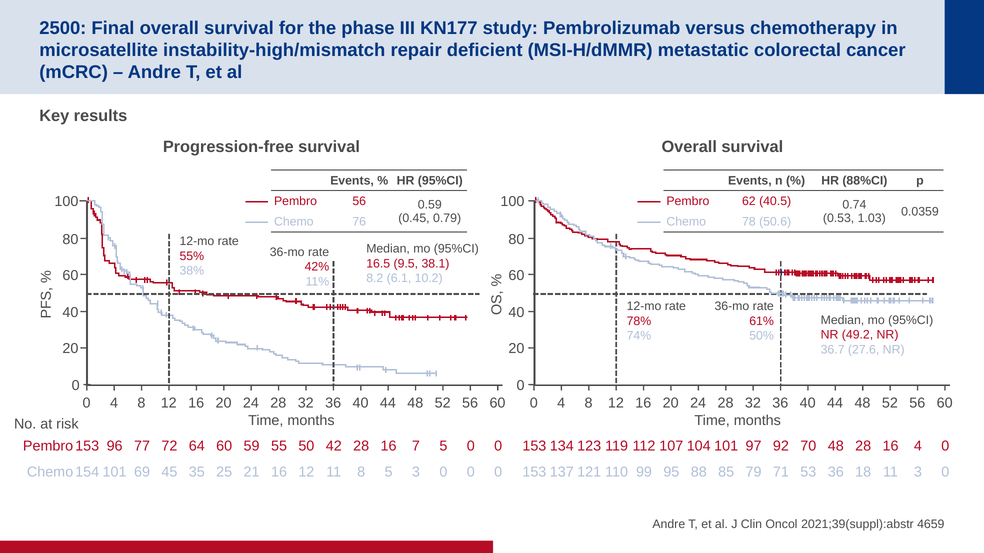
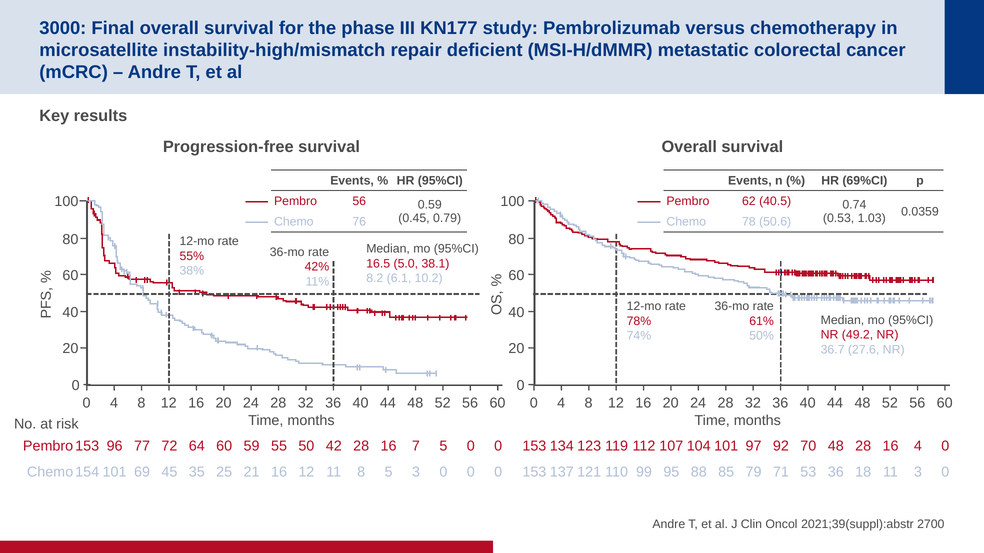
2500: 2500 -> 3000
88%CI: 88%CI -> 69%CI
9.5: 9.5 -> 5.0
4659: 4659 -> 2700
